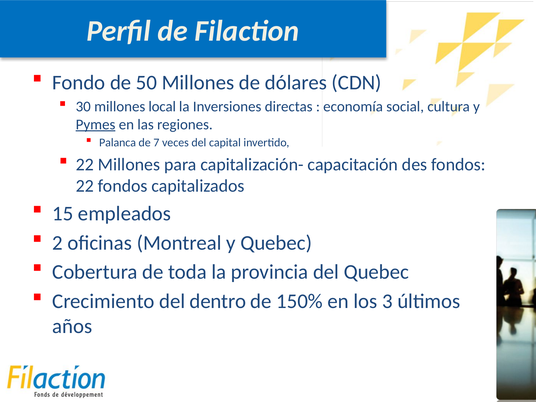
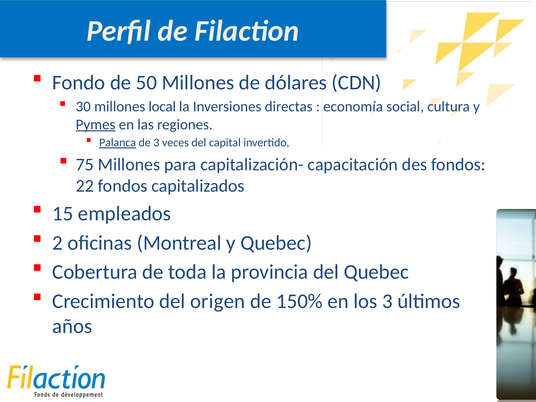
Palanca underline: none -> present
de 7: 7 -> 3
22 at (85, 165): 22 -> 75
dentro: dentro -> origen
